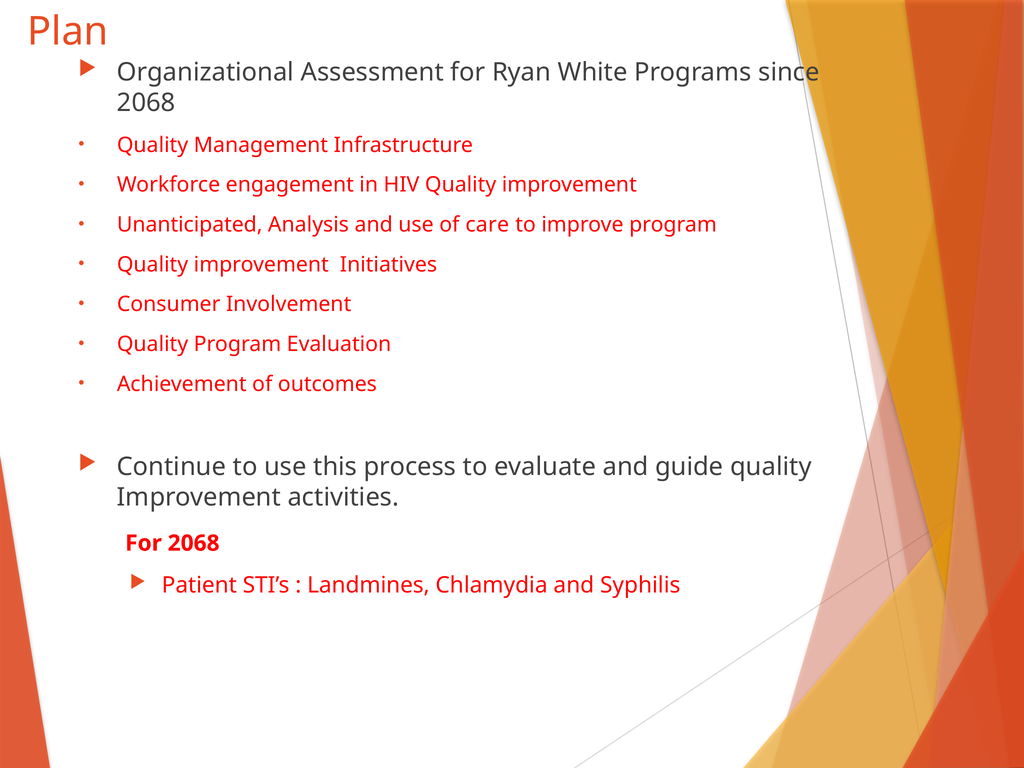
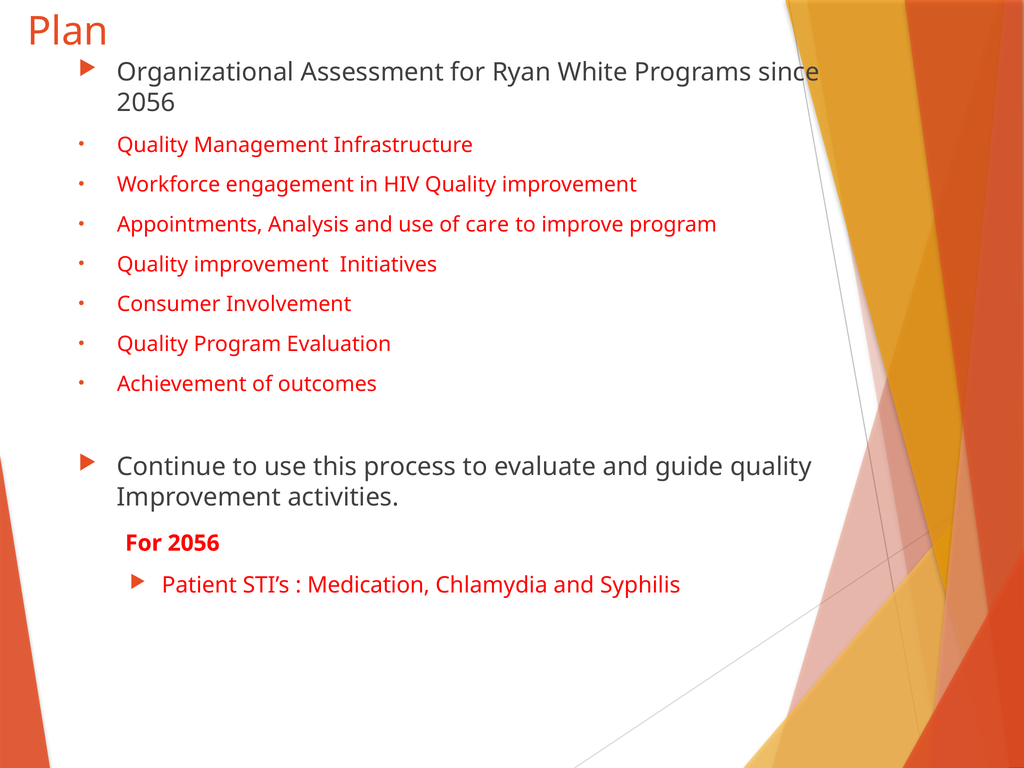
2068 at (146, 103): 2068 -> 2056
Unanticipated: Unanticipated -> Appointments
For 2068: 2068 -> 2056
Landmines: Landmines -> Medication
